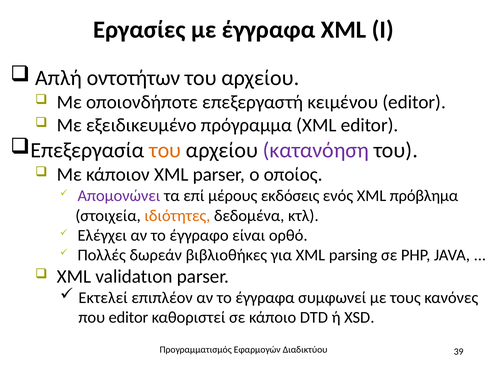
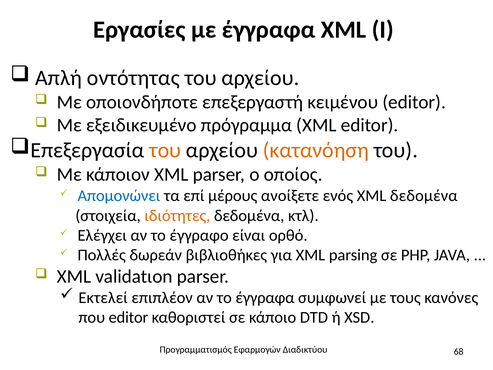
οντοτήτων: οντοτήτων -> οντότητας
κατανόηση colour: purple -> orange
Απομονώνει colour: purple -> blue
εκδόσεις: εκδόσεις -> ανοίξετε
XML πρόβλημα: πρόβλημα -> δεδομένα
39: 39 -> 68
